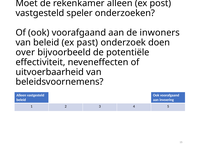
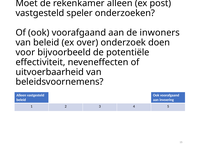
past: past -> over
over: over -> voor
